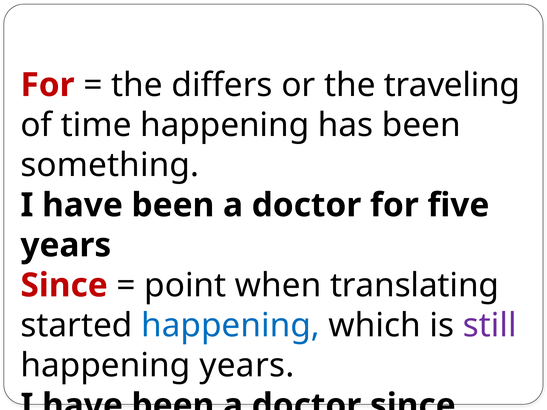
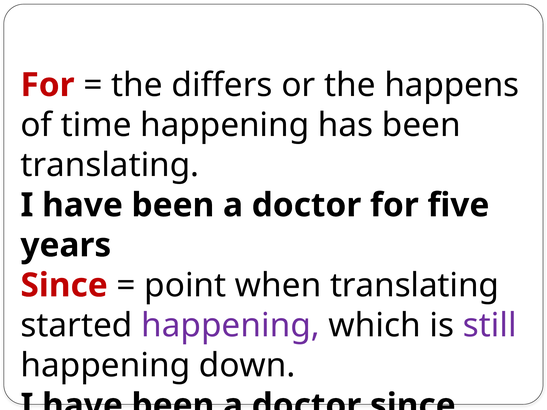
traveling: traveling -> happens
something at (110, 165): something -> translating
happening at (231, 326) colour: blue -> purple
happening years: years -> down
